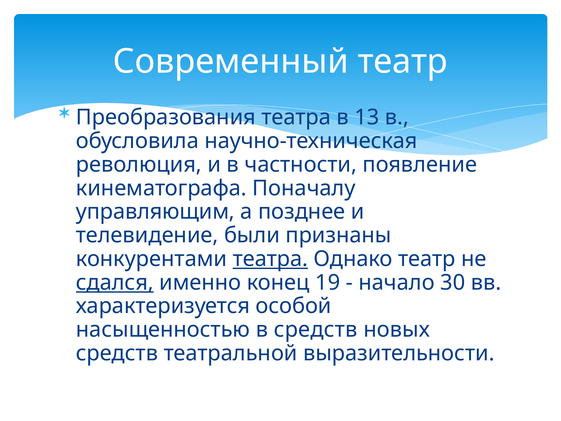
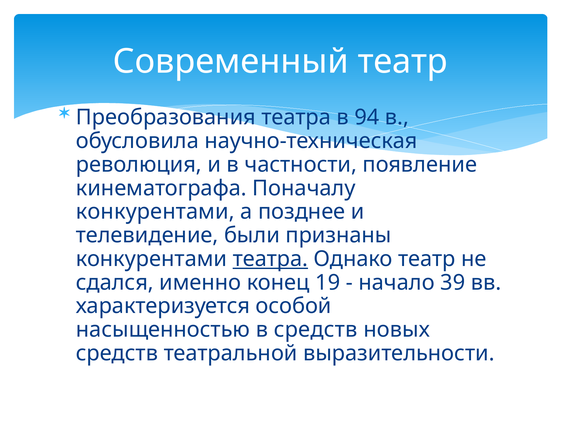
13: 13 -> 94
управляющим at (155, 212): управляющим -> конкурентами
сдался underline: present -> none
30: 30 -> 39
